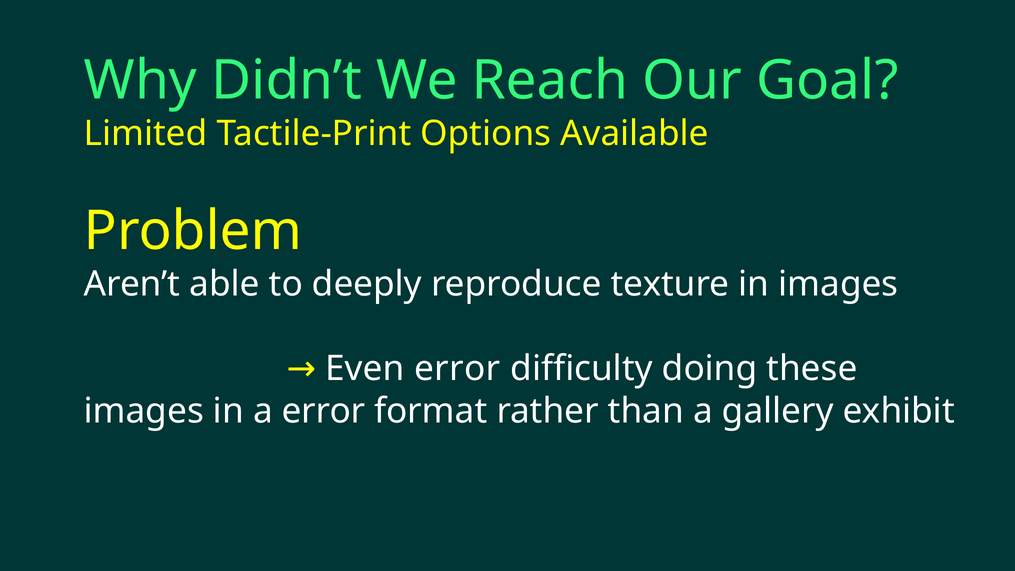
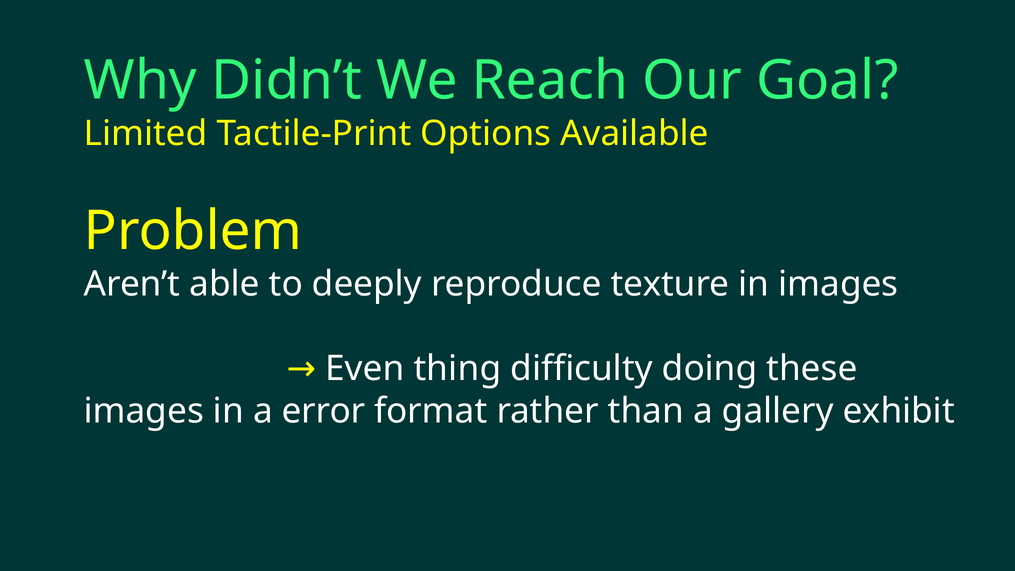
Even error: error -> thing
